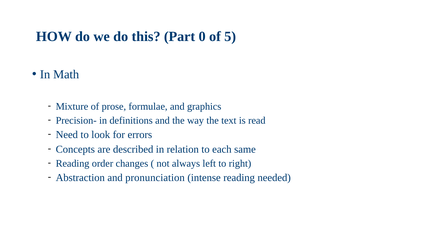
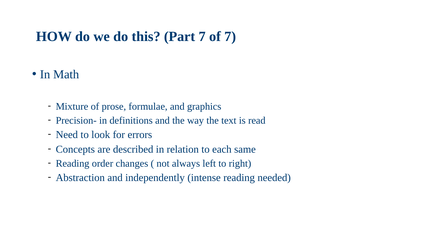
Part 0: 0 -> 7
of 5: 5 -> 7
pronunciation: pronunciation -> independently
